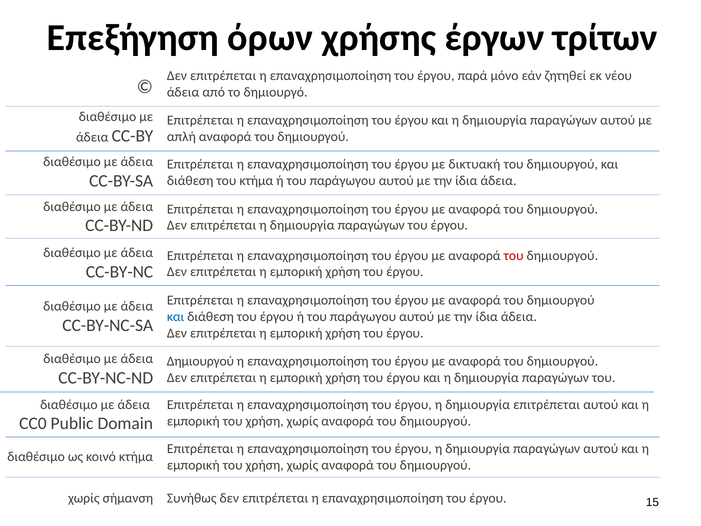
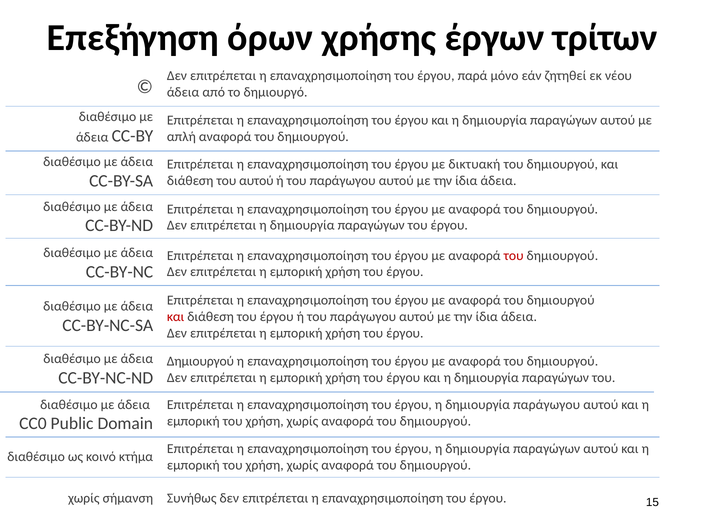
του κτήμα: κτήμα -> αυτού
και at (176, 317) colour: blue -> red
δημιουργία επιτρέπεται: επιτρέπεται -> παράγωγου
